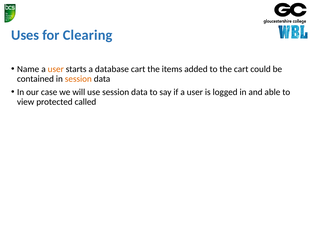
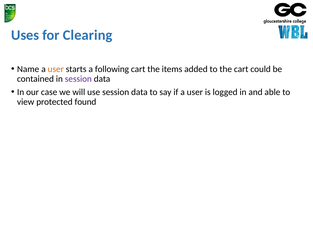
database: database -> following
session at (78, 79) colour: orange -> purple
called: called -> found
